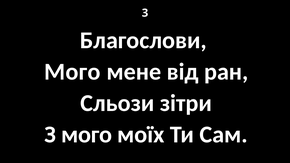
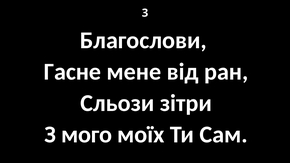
Мого at (72, 72): Мого -> Гасне
